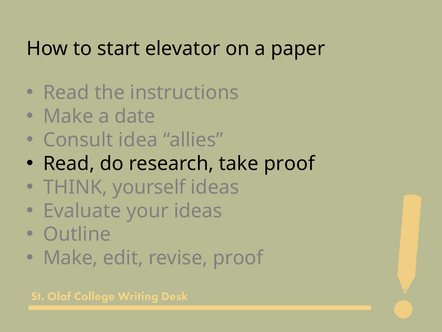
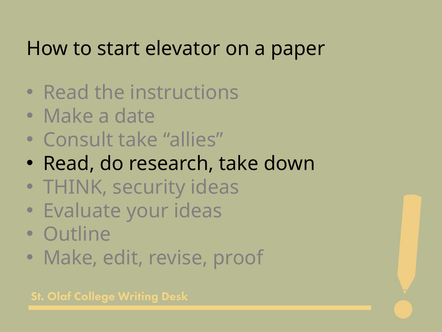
Consult idea: idea -> take
take proof: proof -> down
yourself: yourself -> security
